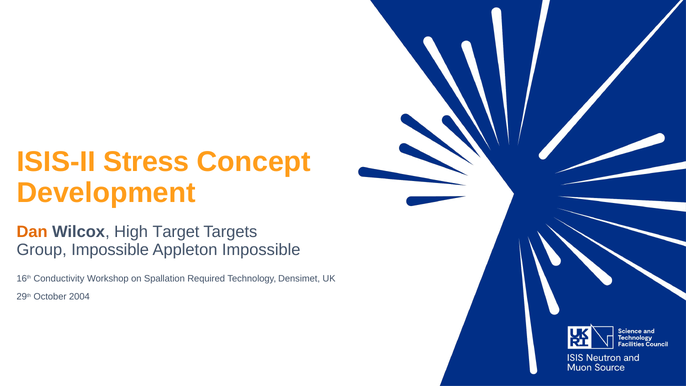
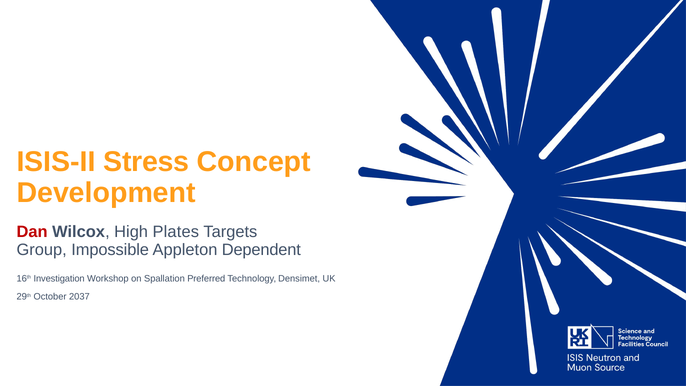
Dan colour: orange -> red
Target: Target -> Plates
Appleton Impossible: Impossible -> Dependent
Conductivity: Conductivity -> Investigation
Required: Required -> Preferred
2004: 2004 -> 2037
